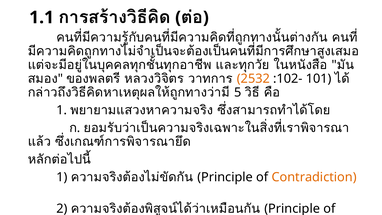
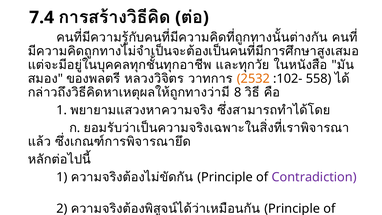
1.1: 1.1 -> 7.4
101: 101 -> 558
5: 5 -> 8
Contradiction colour: orange -> purple
